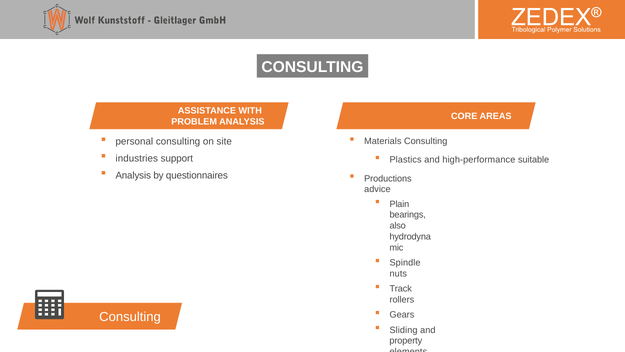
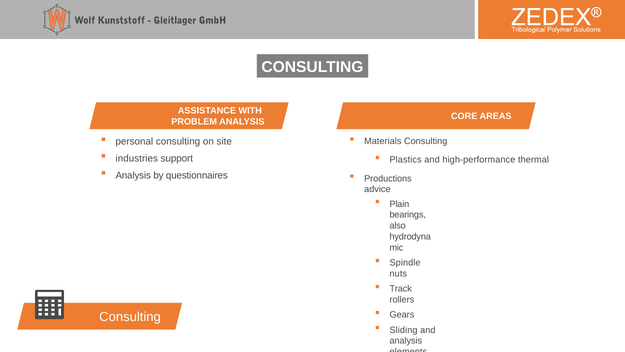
suitable: suitable -> thermal
property at (406, 341): property -> analysis
